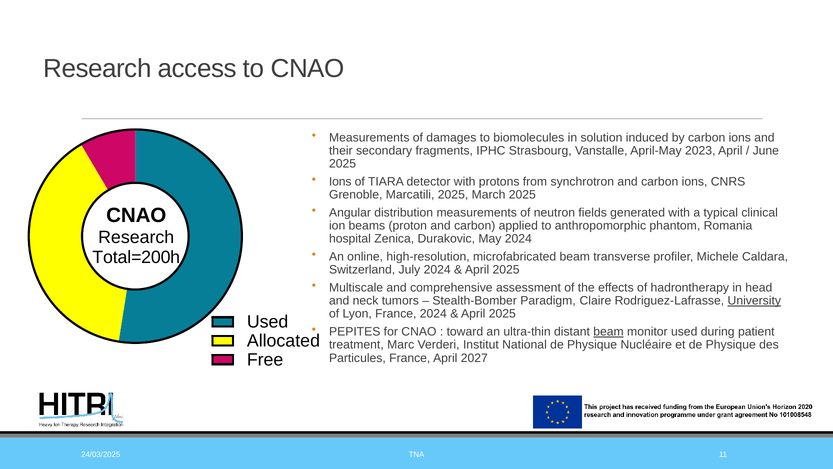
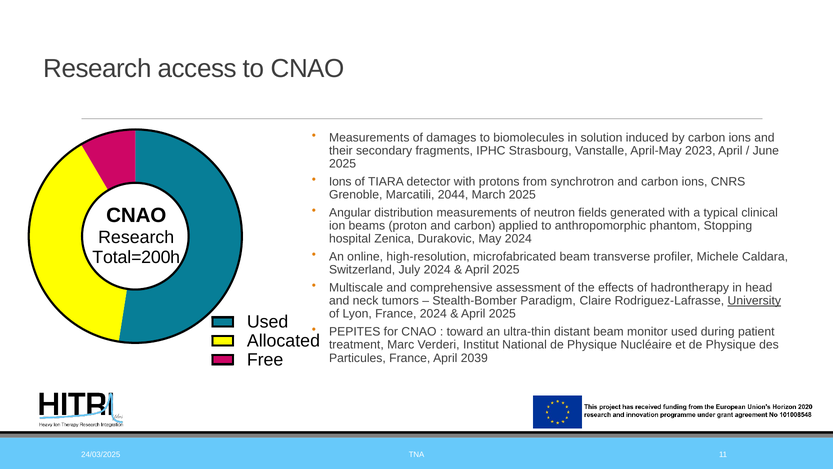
Marcatili 2025: 2025 -> 2044
Romania: Romania -> Stopping
beam at (608, 331) underline: present -> none
2027: 2027 -> 2039
